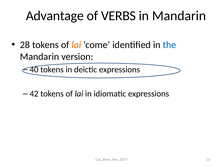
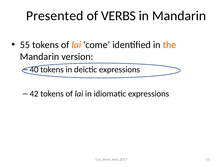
Advantage: Advantage -> Presented
28: 28 -> 55
the colour: blue -> orange
